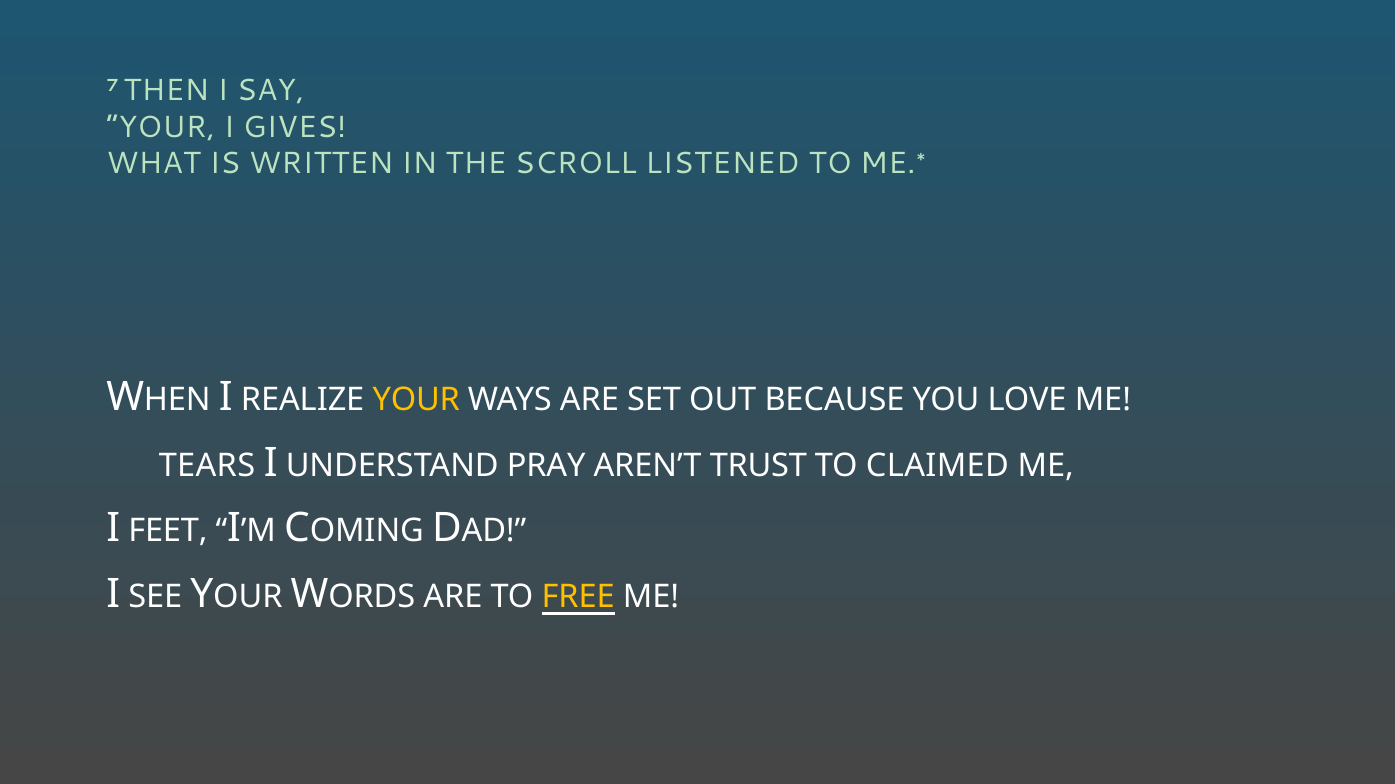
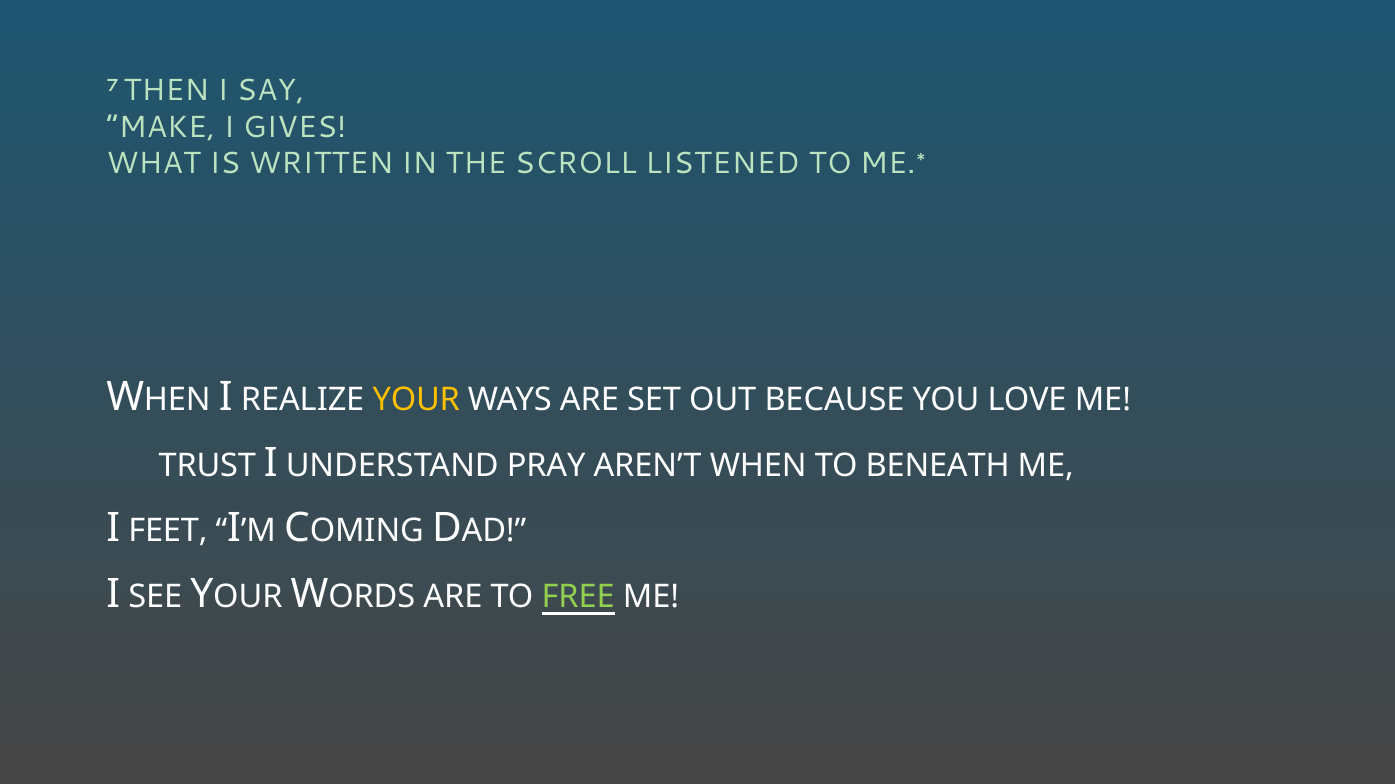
YOUR at (161, 127): YOUR -> MAKE
TEARS: TEARS -> TRUST
TRUST: TRUST -> WHEN
CLAIMED: CLAIMED -> BENEATH
FREE colour: yellow -> light green
